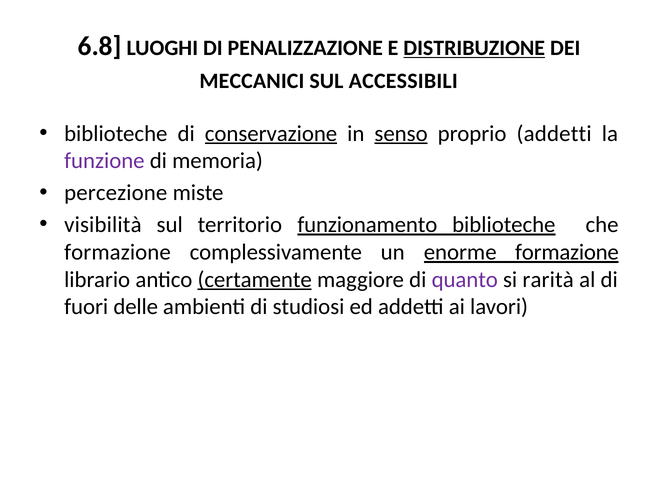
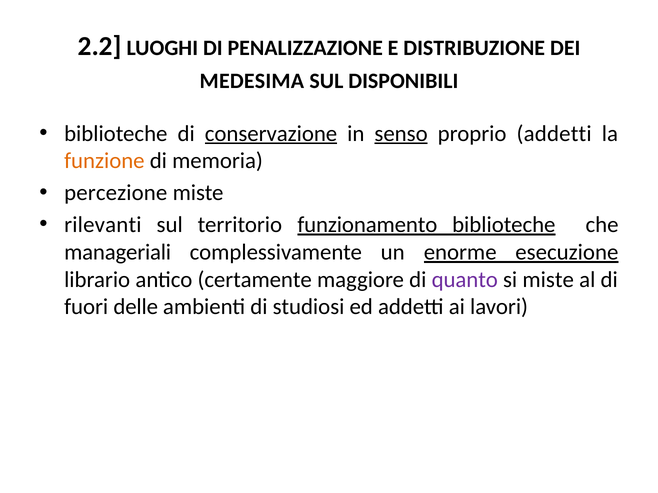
6.8: 6.8 -> 2.2
DISTRIBUZIONE underline: present -> none
MECCANICI: MECCANICI -> MEDESIMA
ACCESSIBILI: ACCESSIBILI -> DISPONIBILI
funzione colour: purple -> orange
visibilità: visibilità -> rilevanti
formazione at (117, 252): formazione -> manageriali
enorme formazione: formazione -> esecuzione
certamente underline: present -> none
si rarità: rarità -> miste
